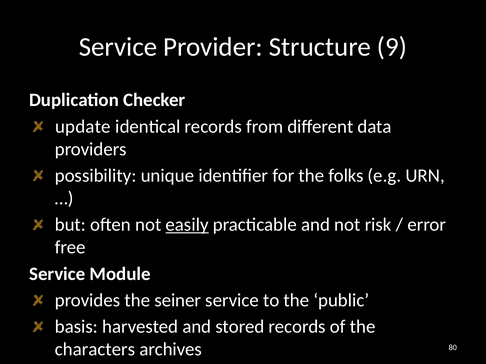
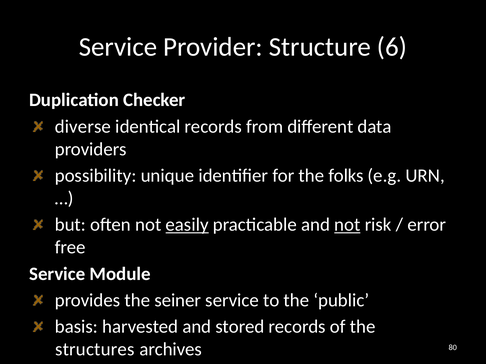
9: 9 -> 6
update: update -> diverse
not at (347, 225) underline: none -> present
characters: characters -> structures
